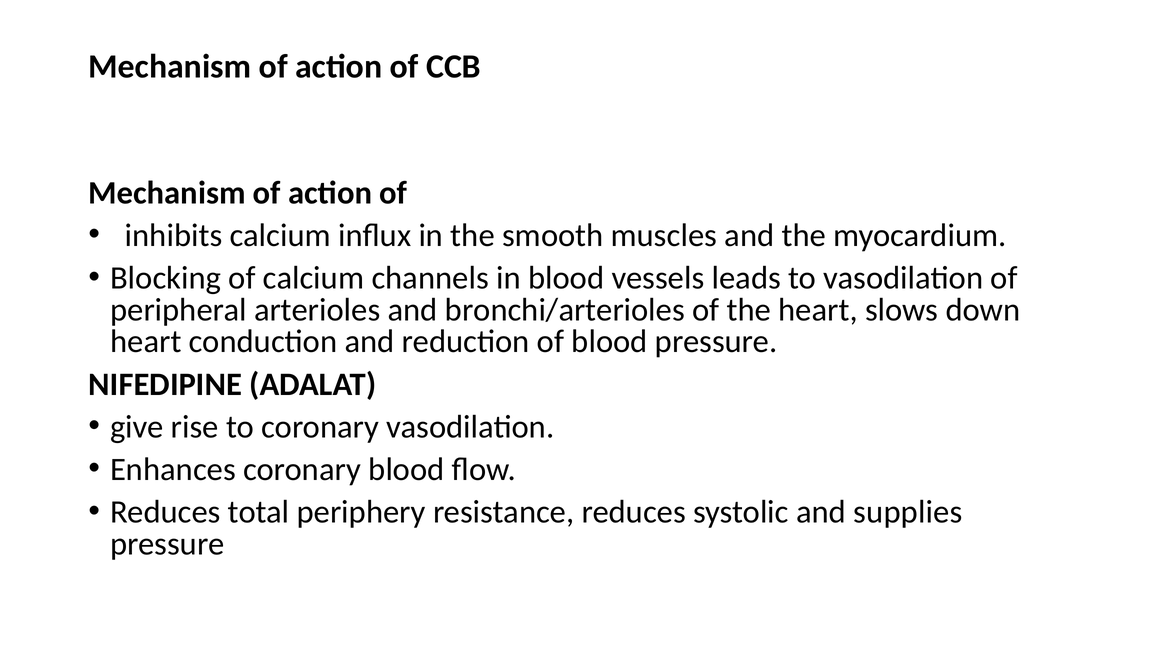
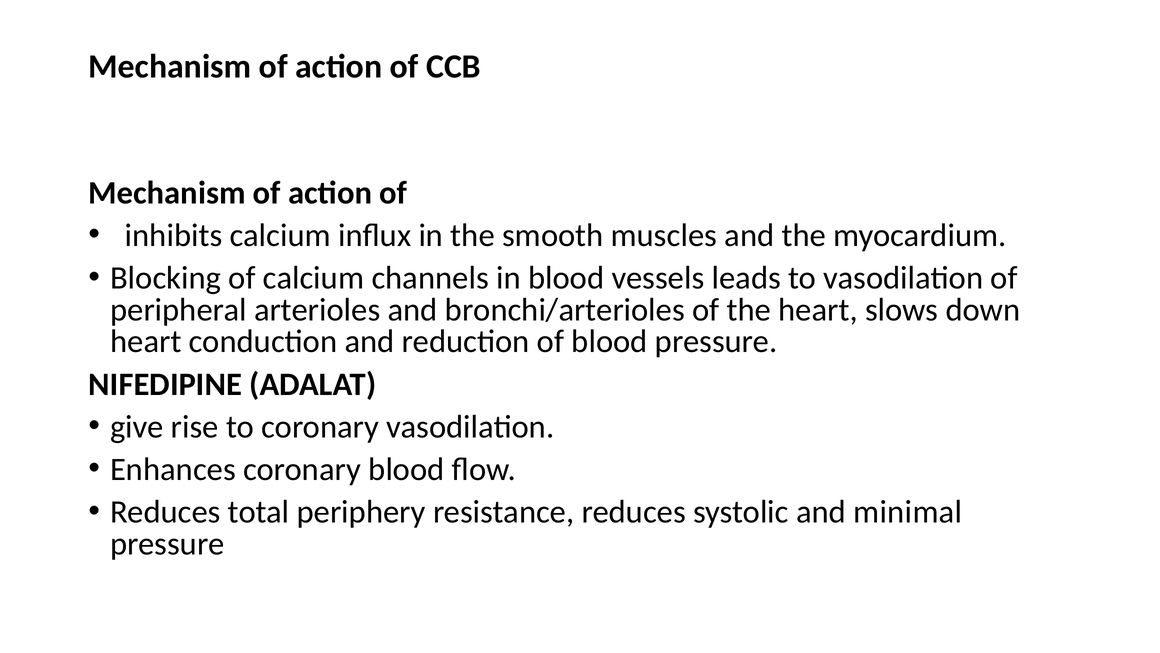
supplies: supplies -> minimal
